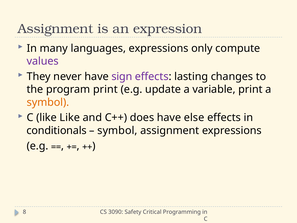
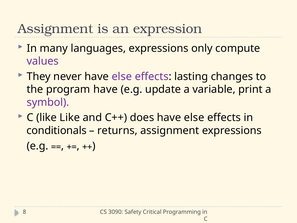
never have sign: sign -> else
program print: print -> have
symbol at (48, 102) colour: orange -> purple
symbol at (117, 130): symbol -> returns
